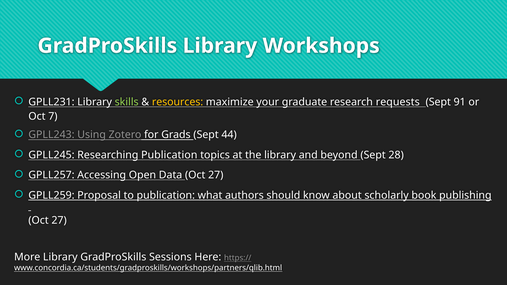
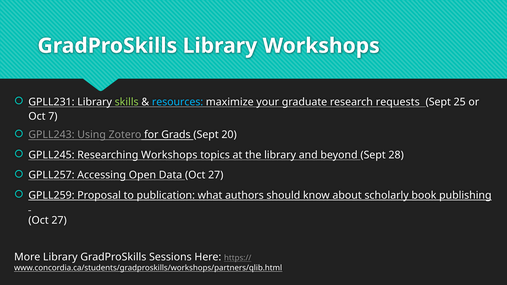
resources colour: yellow -> light blue
91: 91 -> 25
44: 44 -> 20
Researching Publication: Publication -> Workshops
